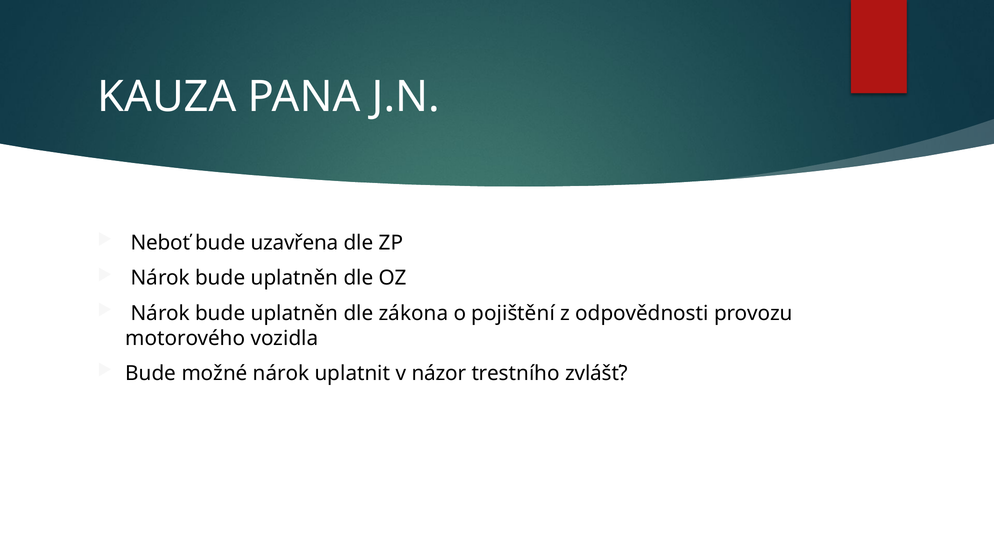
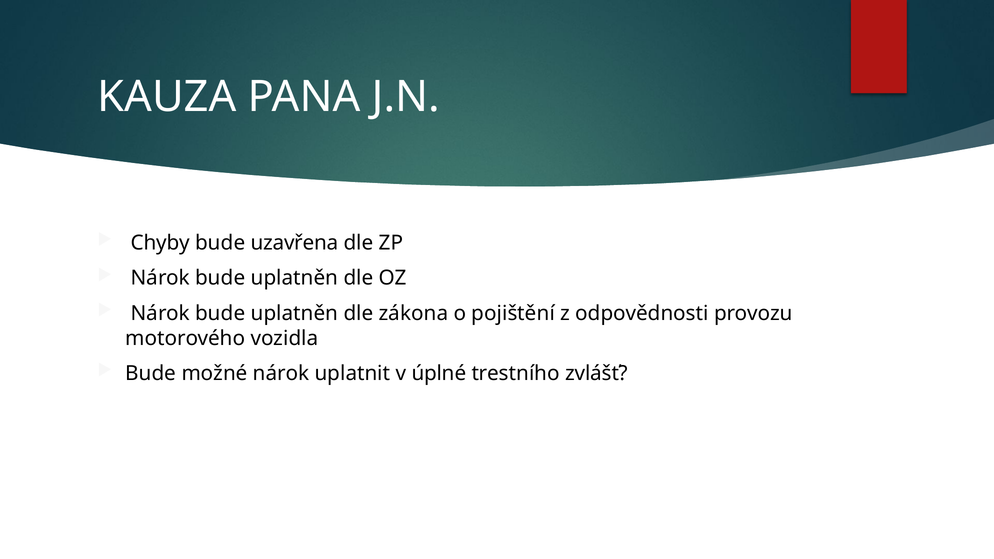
Neboť: Neboť -> Chyby
názor: názor -> úplné
